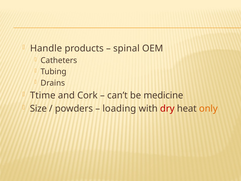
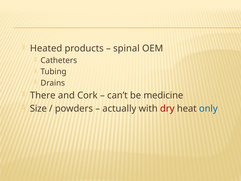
Handle: Handle -> Heated
Ttime: Ttime -> There
loading: loading -> actually
only colour: orange -> blue
